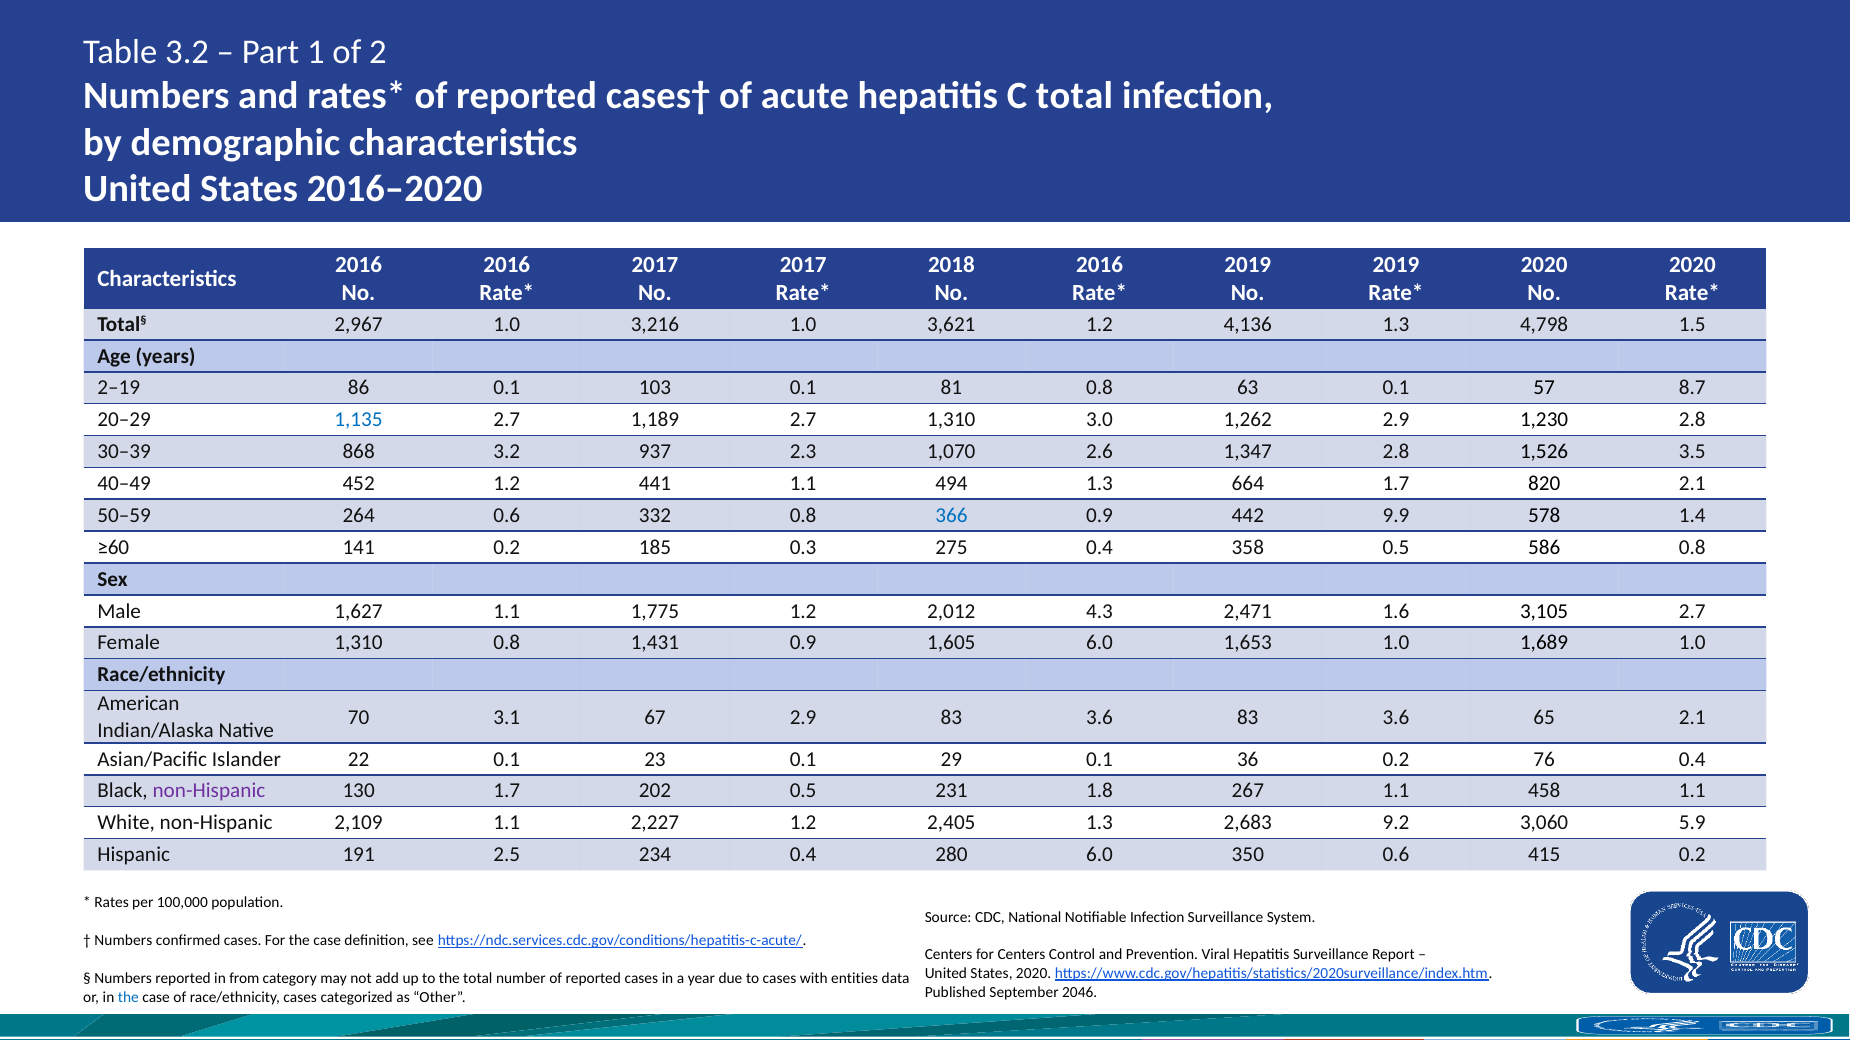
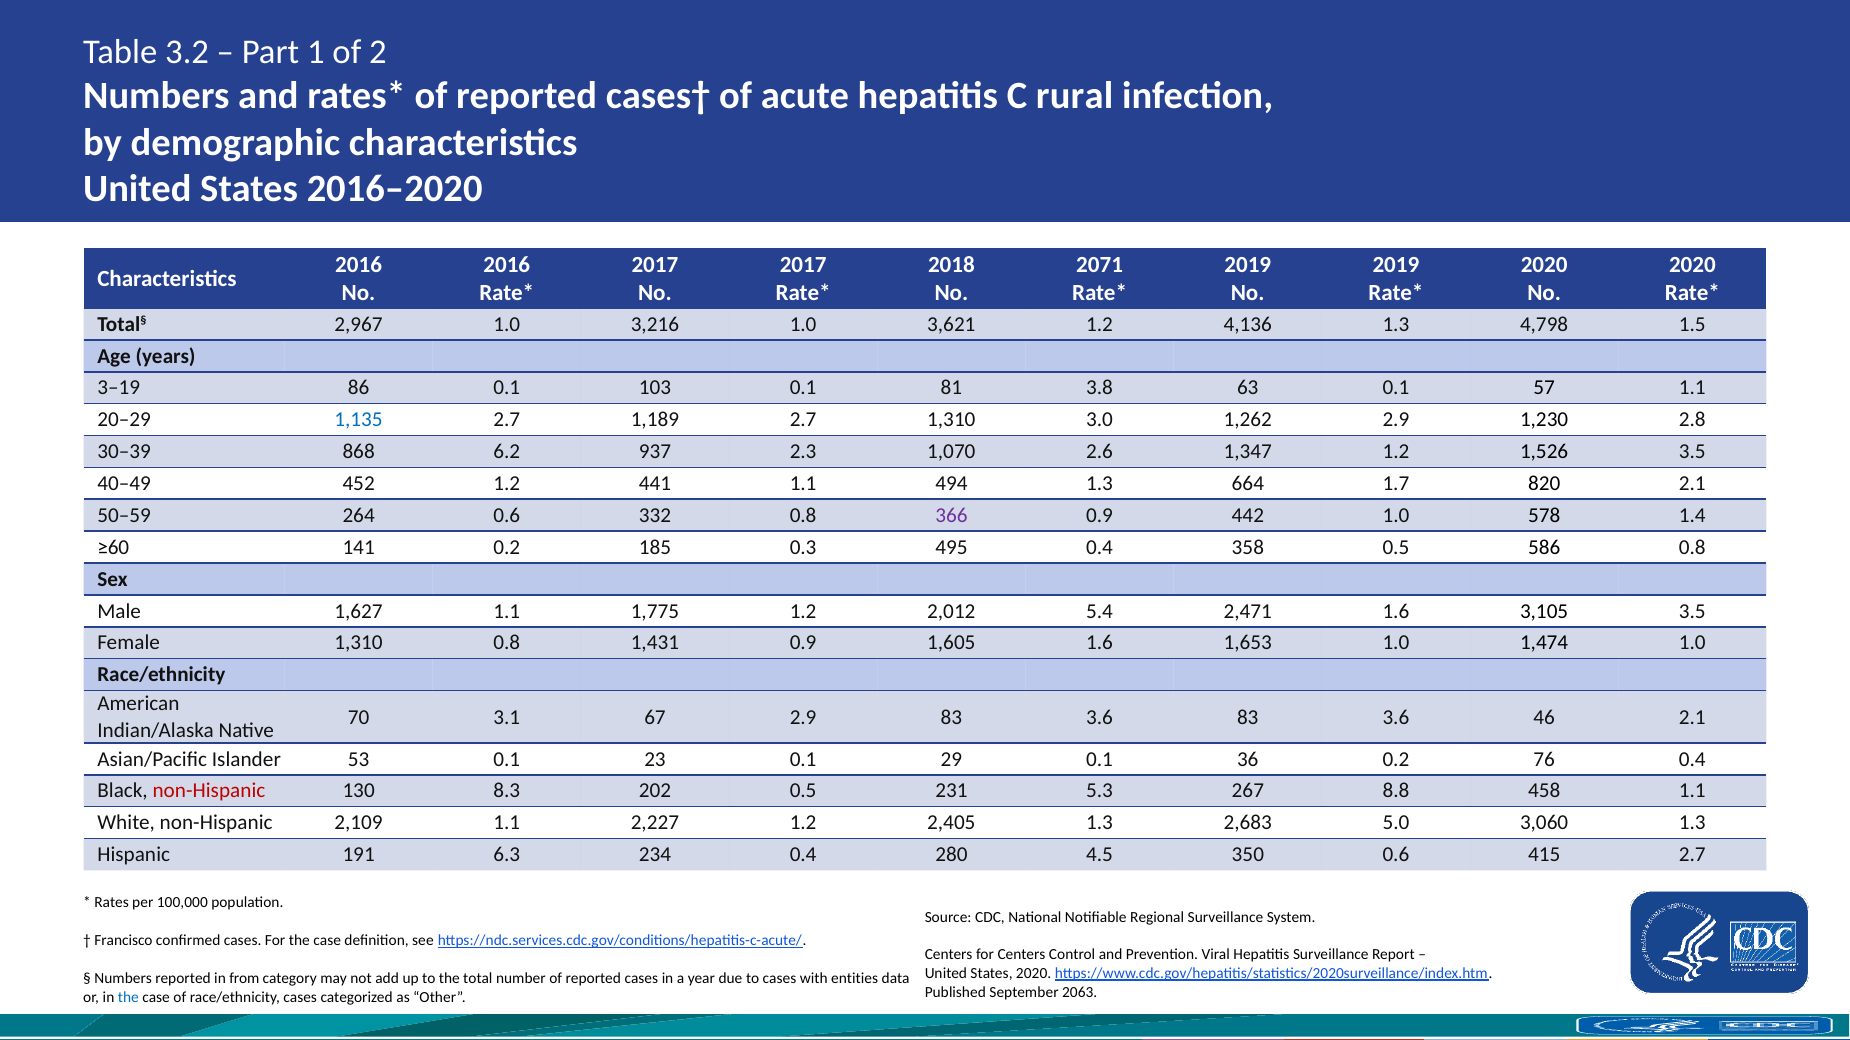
C total: total -> rural
2016 at (1100, 265): 2016 -> 2071
2–19: 2–19 -> 3–19
81 0.8: 0.8 -> 3.8
57 8.7: 8.7 -> 1.1
868 3.2: 3.2 -> 6.2
1,347 2.8: 2.8 -> 1.2
366 colour: blue -> purple
442 9.9: 9.9 -> 1.0
275: 275 -> 495
4.3: 4.3 -> 5.4
3,105 2.7: 2.7 -> 3.5
1,605 6.0: 6.0 -> 1.6
1,689: 1,689 -> 1,474
65: 65 -> 46
22: 22 -> 53
non-Hispanic at (209, 791) colour: purple -> red
130 1.7: 1.7 -> 8.3
1.8: 1.8 -> 5.3
267 1.1: 1.1 -> 8.8
9.2: 9.2 -> 5.0
3,060 5.9: 5.9 -> 1.3
2.5: 2.5 -> 6.3
280 6.0: 6.0 -> 4.5
415 0.2: 0.2 -> 2.7
Notifiable Infection: Infection -> Regional
Numbers at (123, 941): Numbers -> Francisco
2046: 2046 -> 2063
